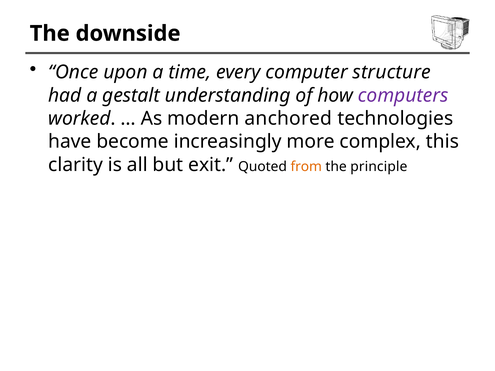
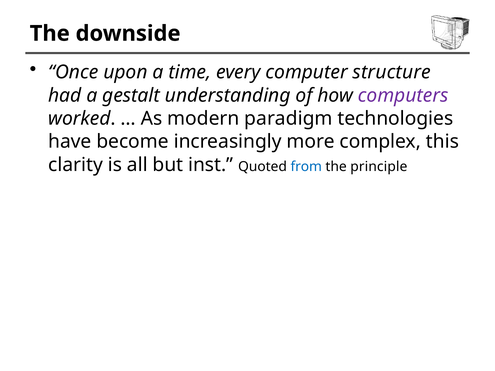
anchored: anchored -> paradigm
exit: exit -> inst
from colour: orange -> blue
